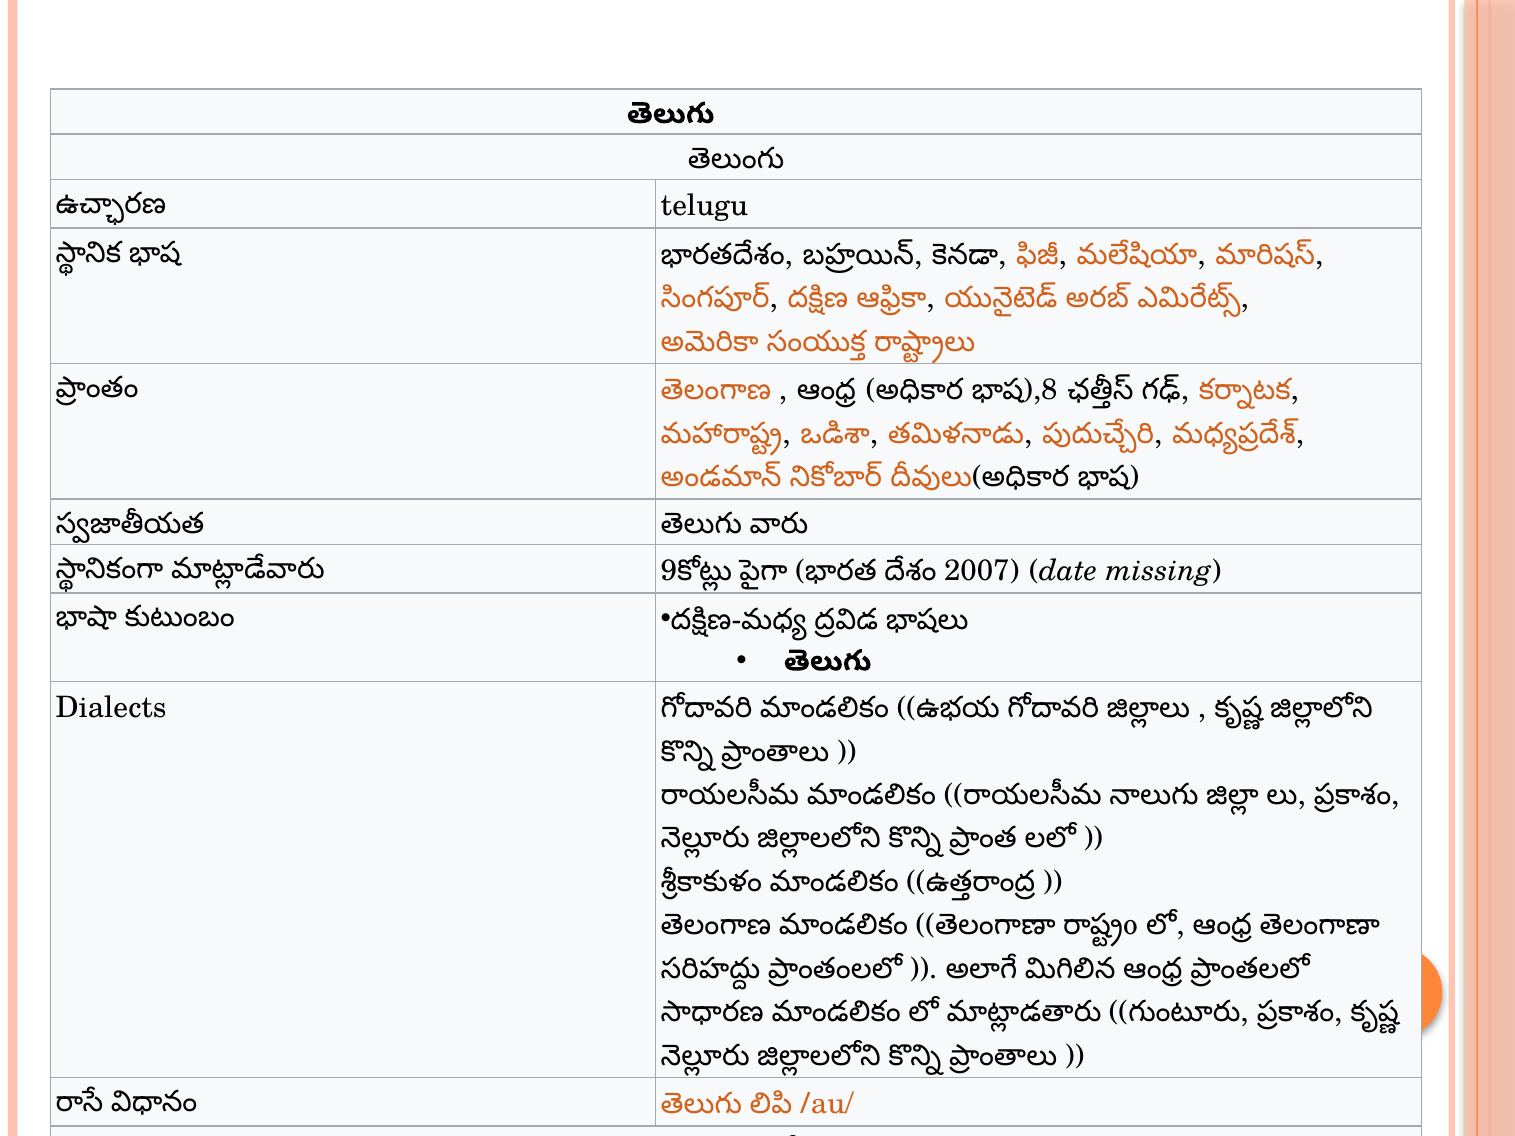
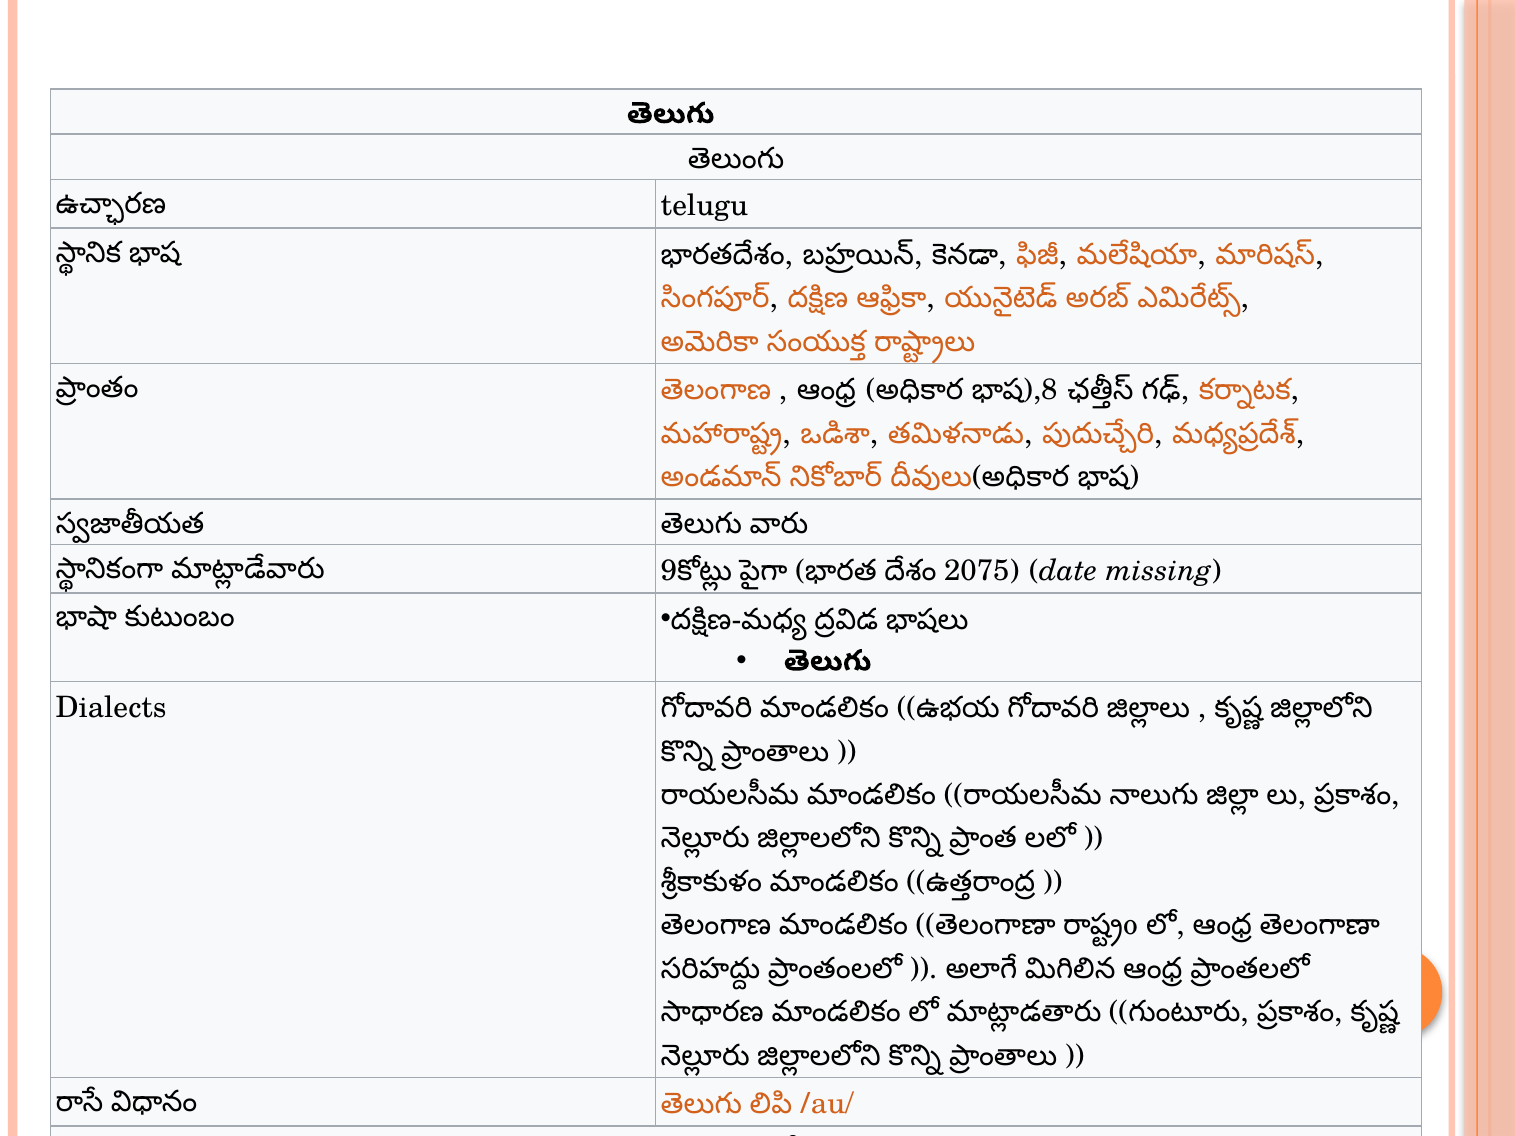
2007: 2007 -> 2075
